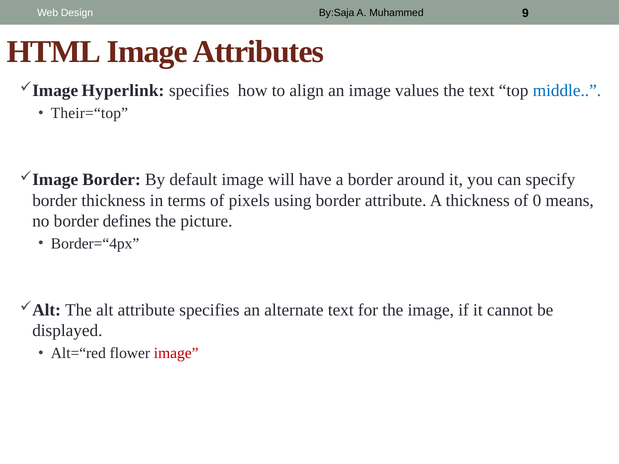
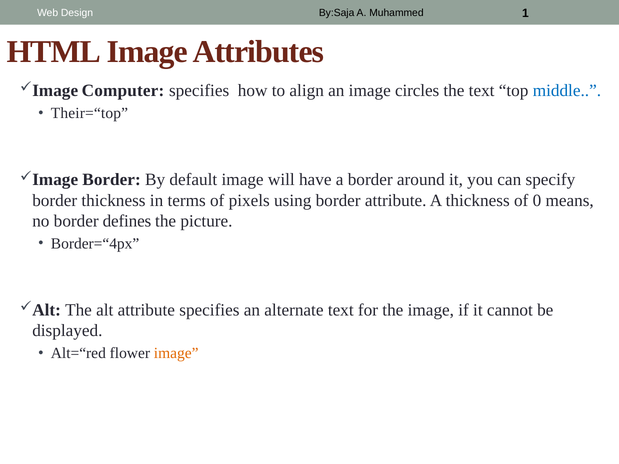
9: 9 -> 1
Hyperlink: Hyperlink -> Computer
values: values -> circles
image at (176, 354) colour: red -> orange
